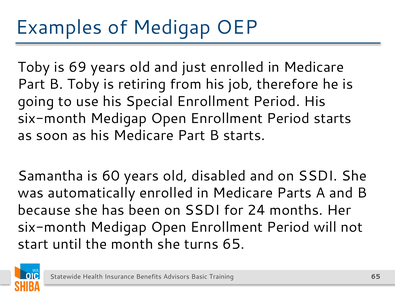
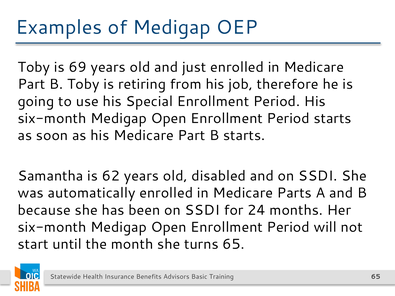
60: 60 -> 62
